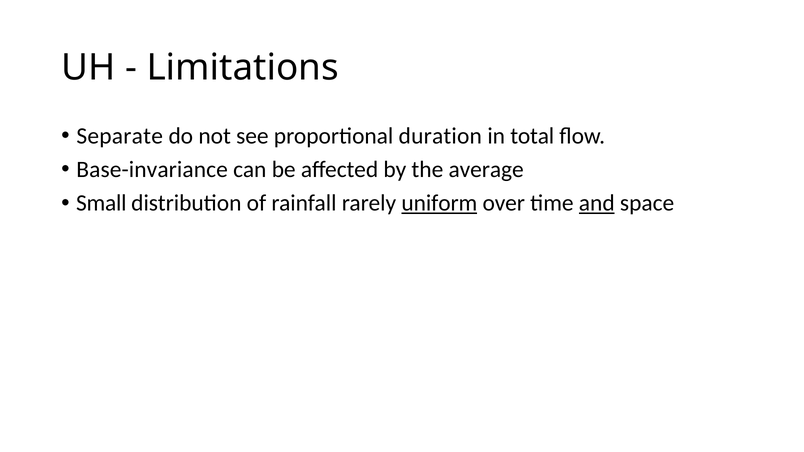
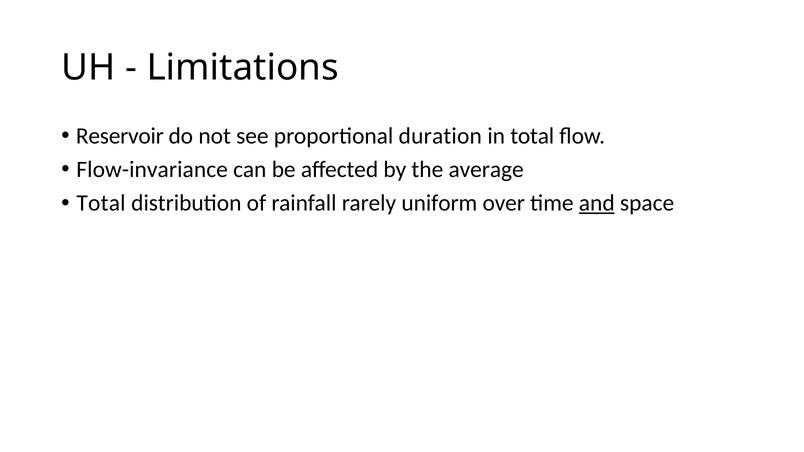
Separate: Separate -> Reservoir
Base-invariance: Base-invariance -> Flow-invariance
Small at (101, 203): Small -> Total
uniform underline: present -> none
